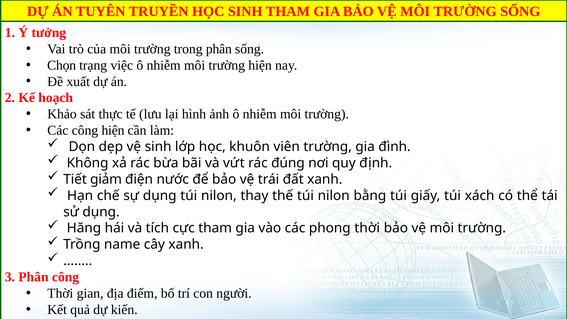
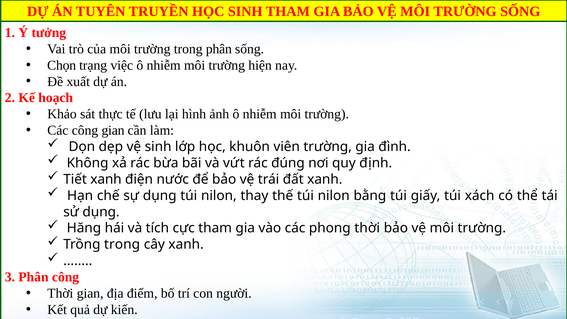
công hiện: hiện -> gian
Tiết giảm: giảm -> xanh
Trồng name: name -> trong
